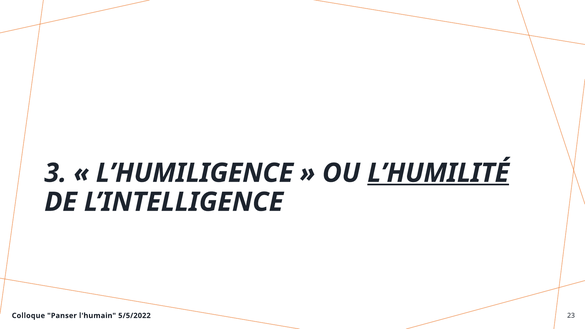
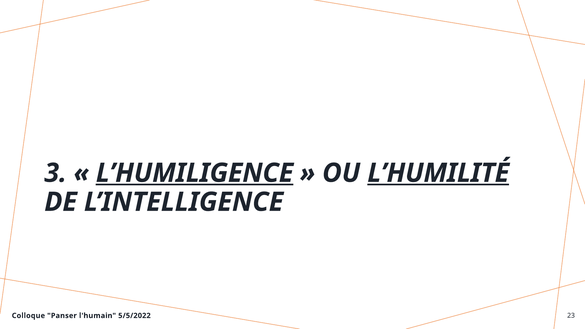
L’HUMILIGENCE underline: none -> present
